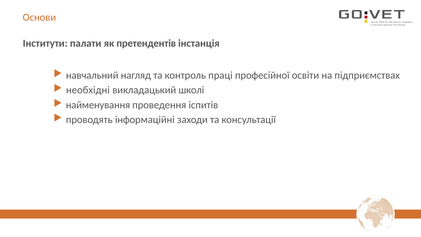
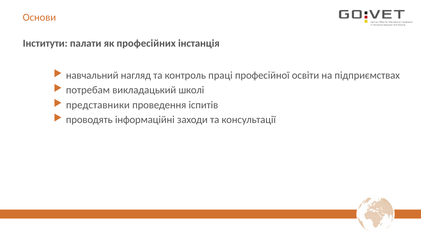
претендентів: претендентів -> професійних
необхідні: необхідні -> потребам
найменування: найменування -> представники
